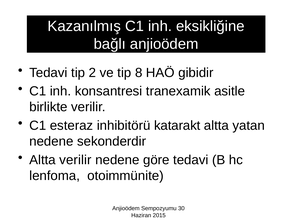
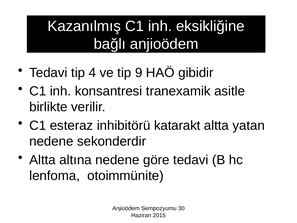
2: 2 -> 4
8: 8 -> 9
Altta verilir: verilir -> altına
